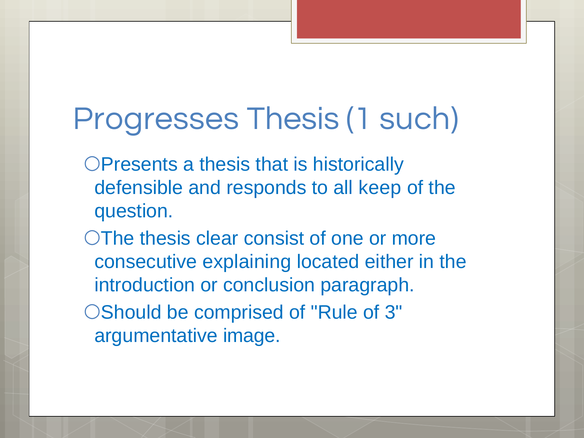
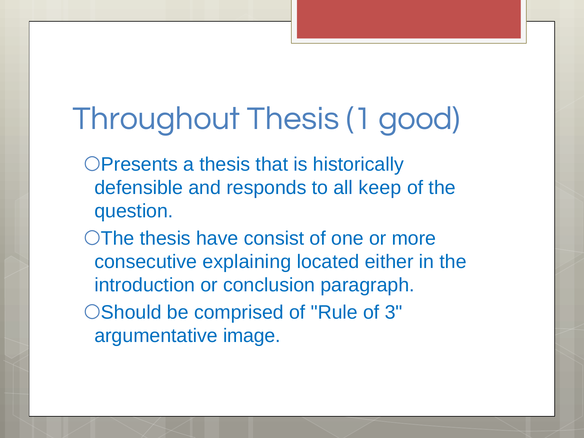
Progresses: Progresses -> Throughout
such: such -> good
clear: clear -> have
